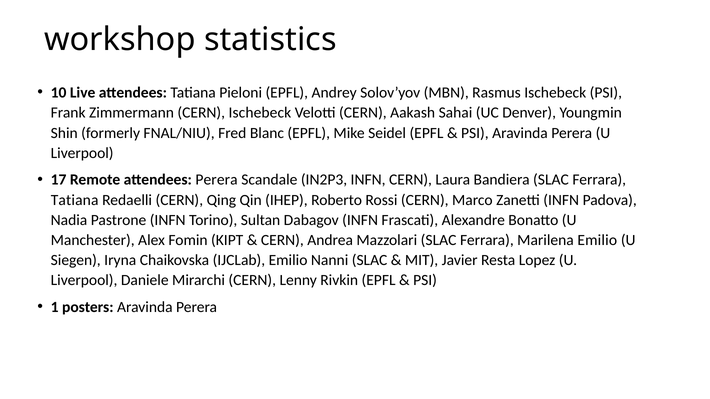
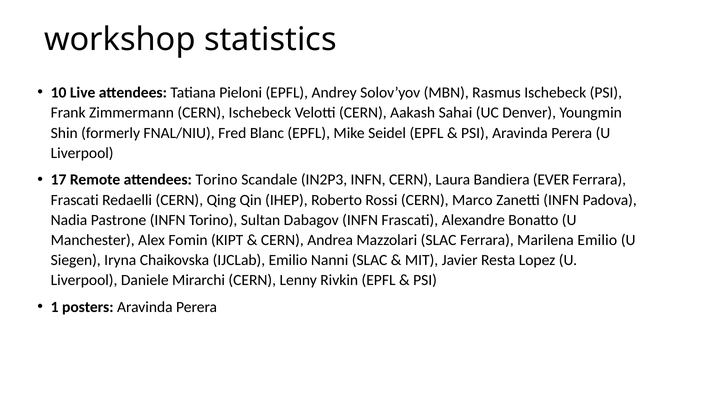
attendees Perera: Perera -> Torino
Bandiera SLAC: SLAC -> EVER
Tatiana at (75, 200): Tatiana -> Frascati
